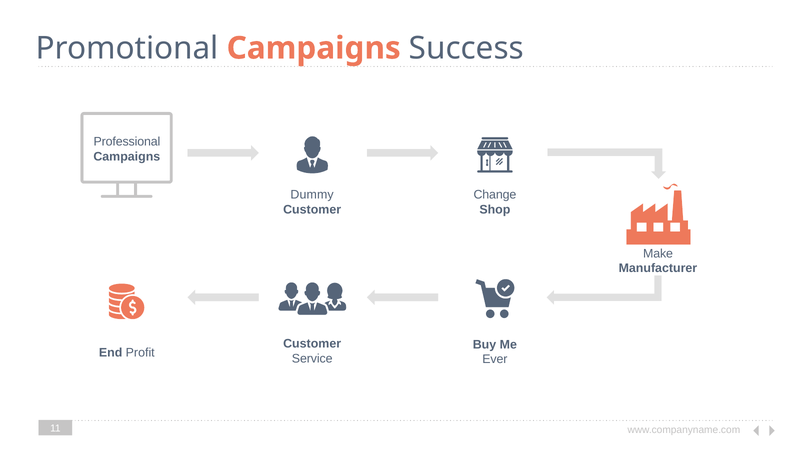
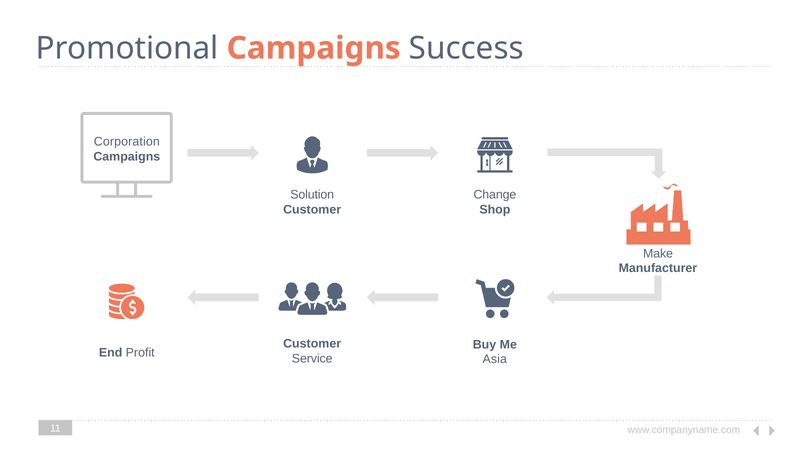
Professional: Professional -> Corporation
Dummy: Dummy -> Solution
Ever: Ever -> Asia
